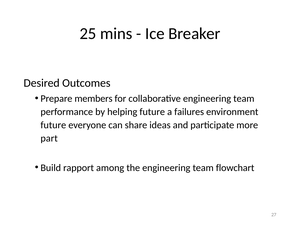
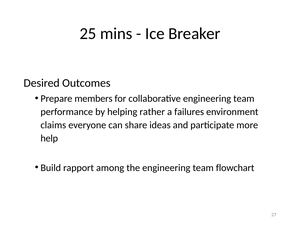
helping future: future -> rather
future at (53, 125): future -> claims
part: part -> help
